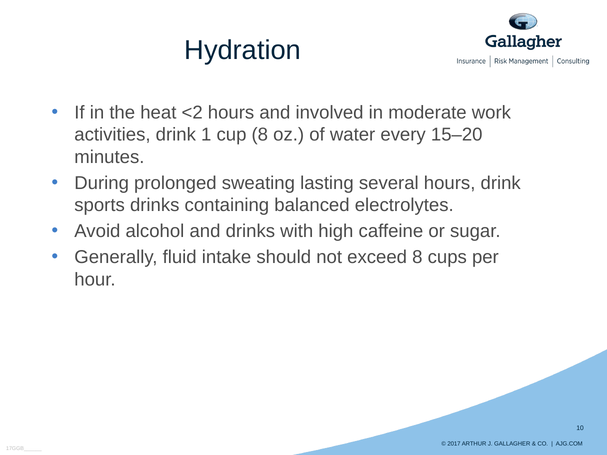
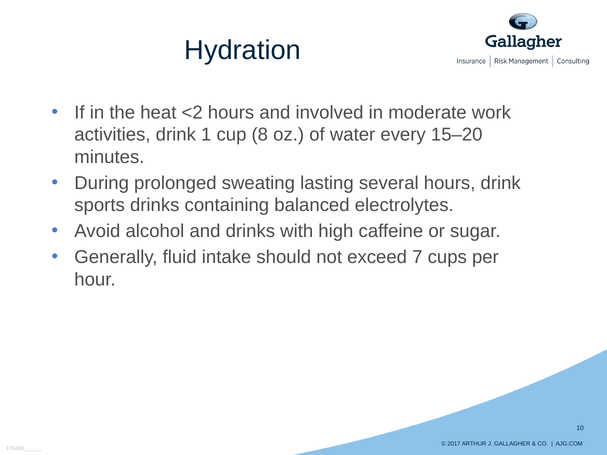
exceed 8: 8 -> 7
